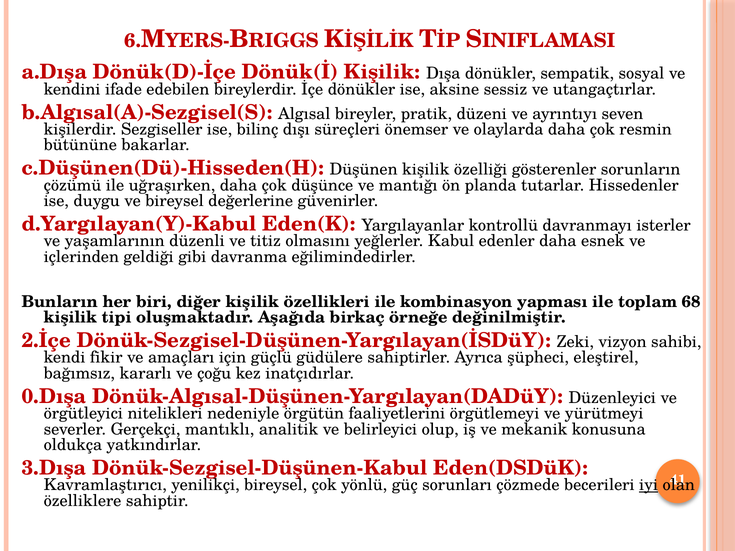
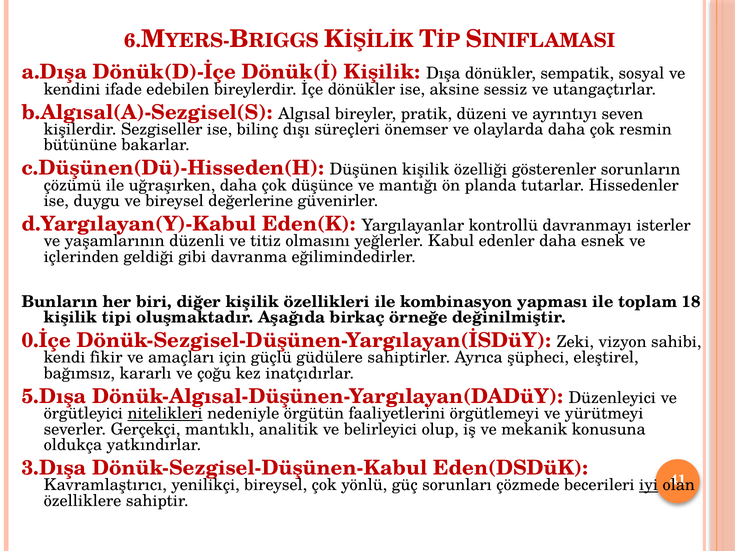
68: 68 -> 18
2.İçe: 2.İçe -> 0.İçe
0.Dışa: 0.Dışa -> 5.Dışa
nitelikleri underline: none -> present
